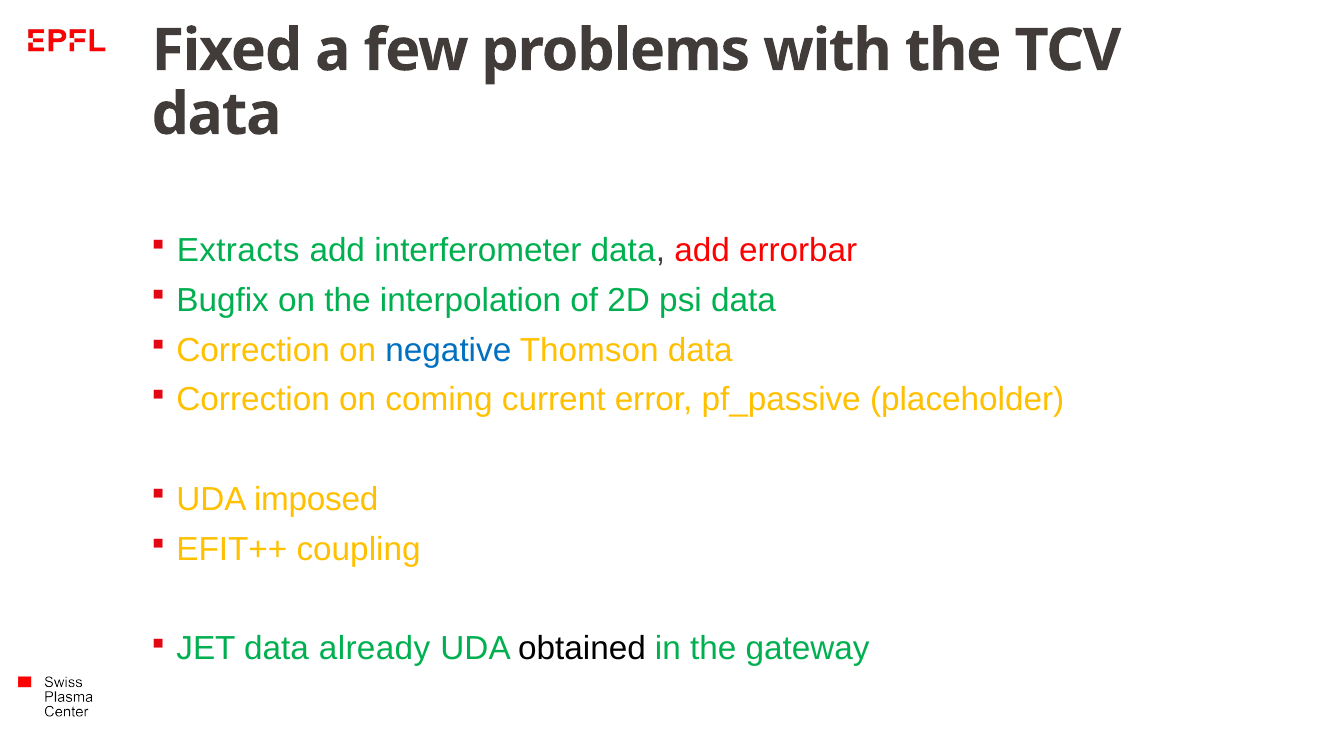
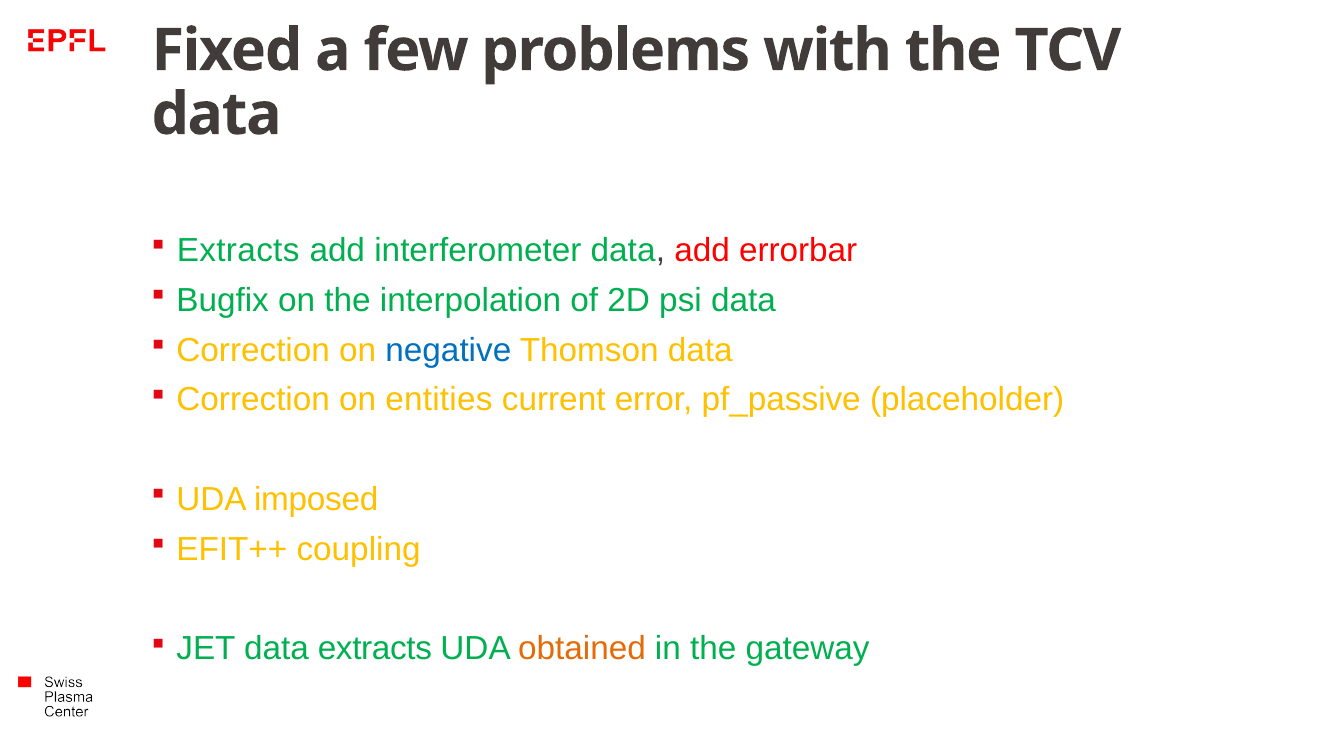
coming: coming -> entities
data already: already -> extracts
obtained colour: black -> orange
